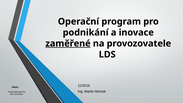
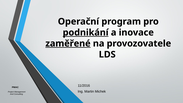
podnikání underline: none -> present
